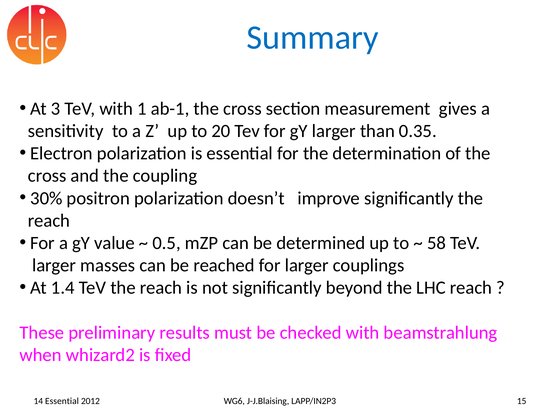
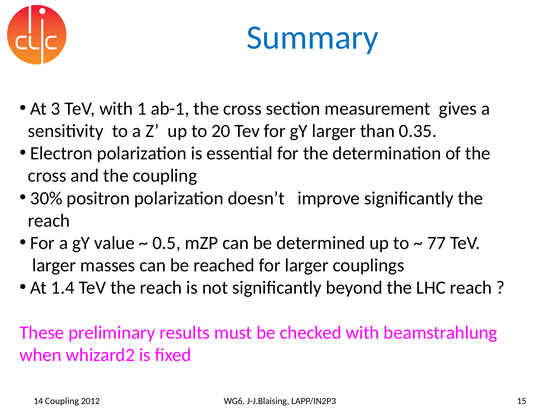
58: 58 -> 77
14 Essential: Essential -> Coupling
